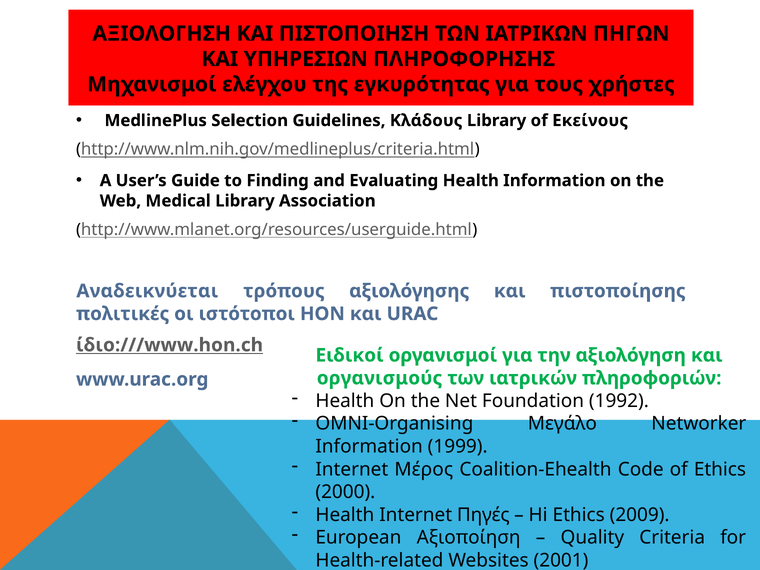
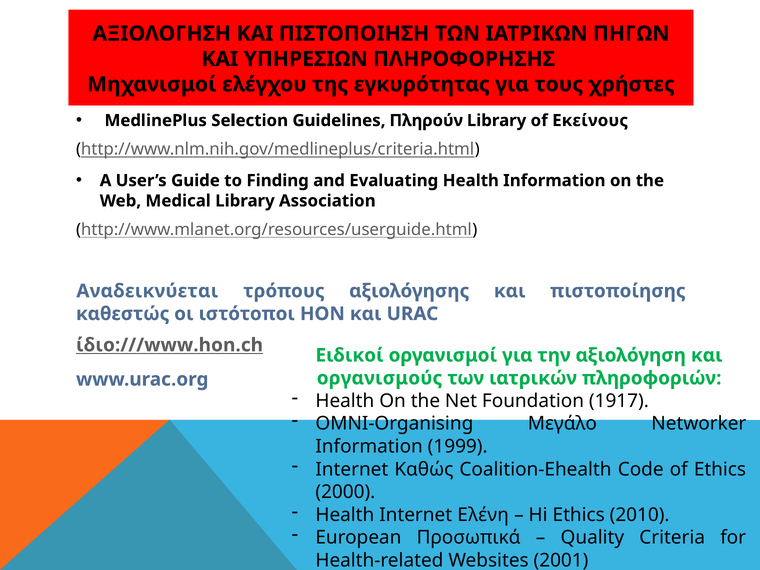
Κλάδους: Κλάδους -> Πληρούν
πολιτικές: πολιτικές -> καθεστώς
1992: 1992 -> 1917
Μέρος: Μέρος -> Καθώς
Πηγές: Πηγές -> Ελένη
2009: 2009 -> 2010
Αξιοποίηση: Αξιοποίηση -> Προσωπικά
